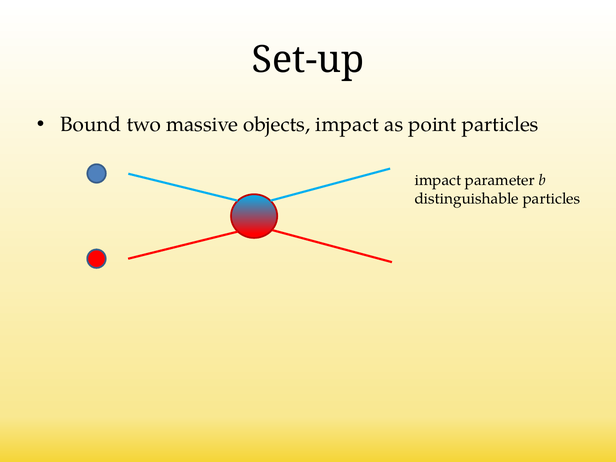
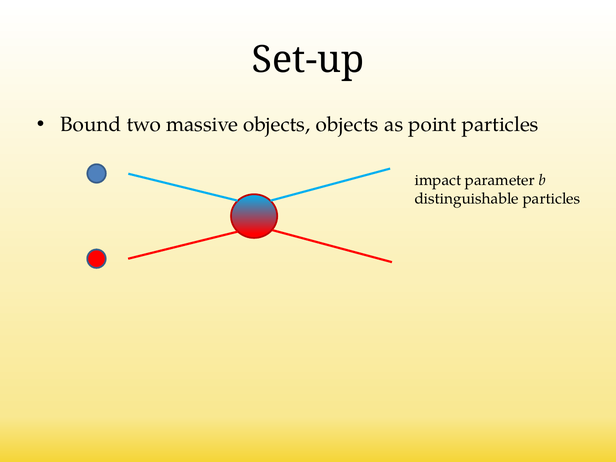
objects impact: impact -> objects
